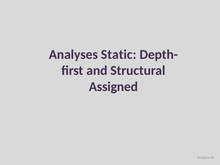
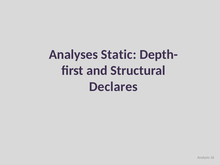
Assigned: Assigned -> Declares
